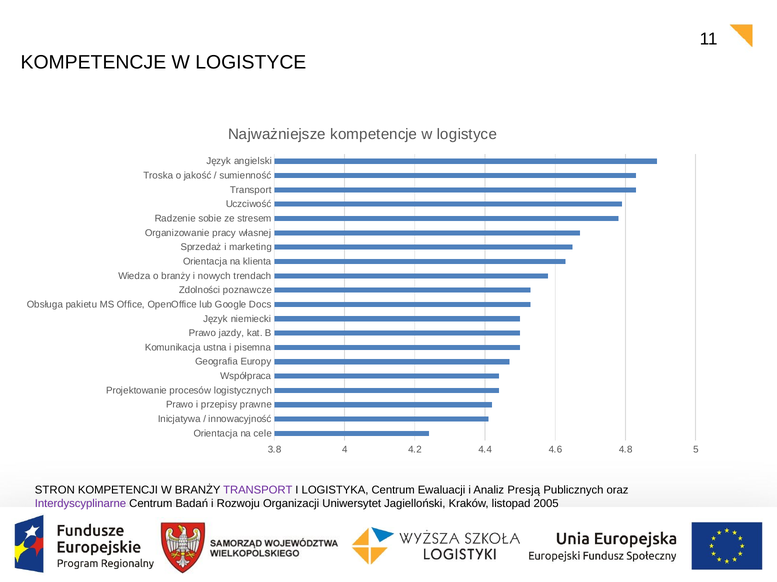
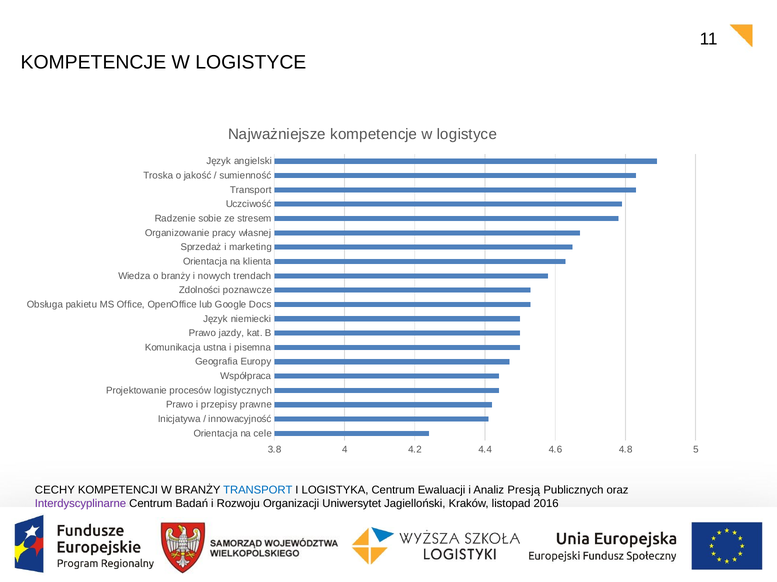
STRON: STRON -> CECHY
TRANSPORT at (258, 491) colour: purple -> blue
2005: 2005 -> 2016
